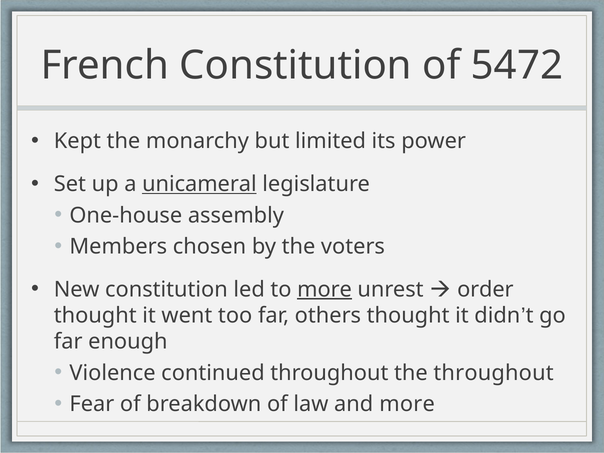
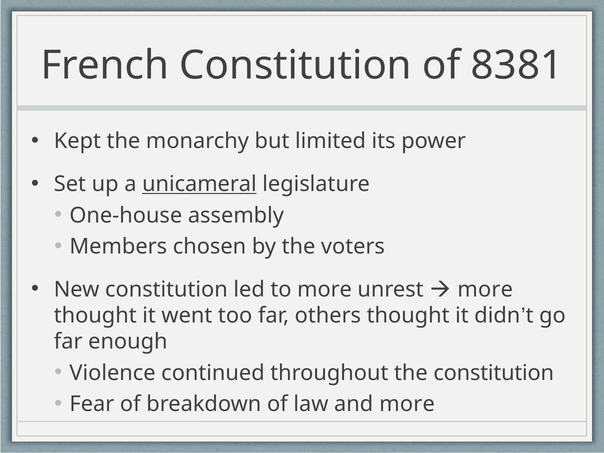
5472: 5472 -> 8381
more at (325, 289) underline: present -> none
order at (485, 289): order -> more
the throughout: throughout -> constitution
